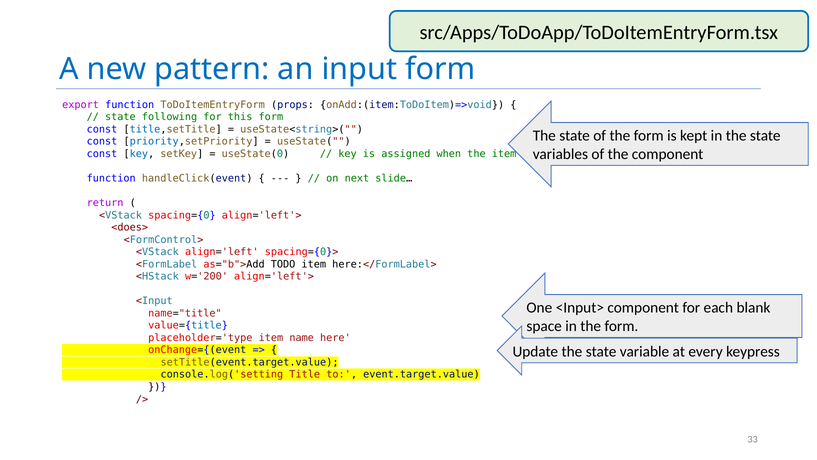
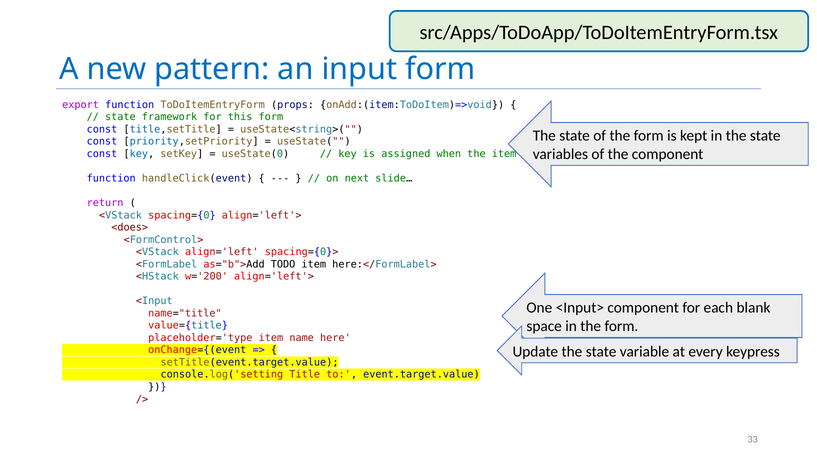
following: following -> framework
